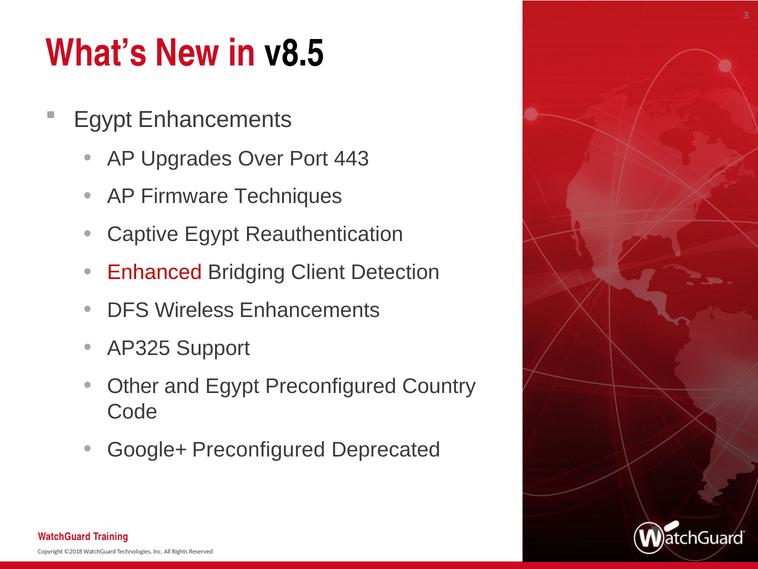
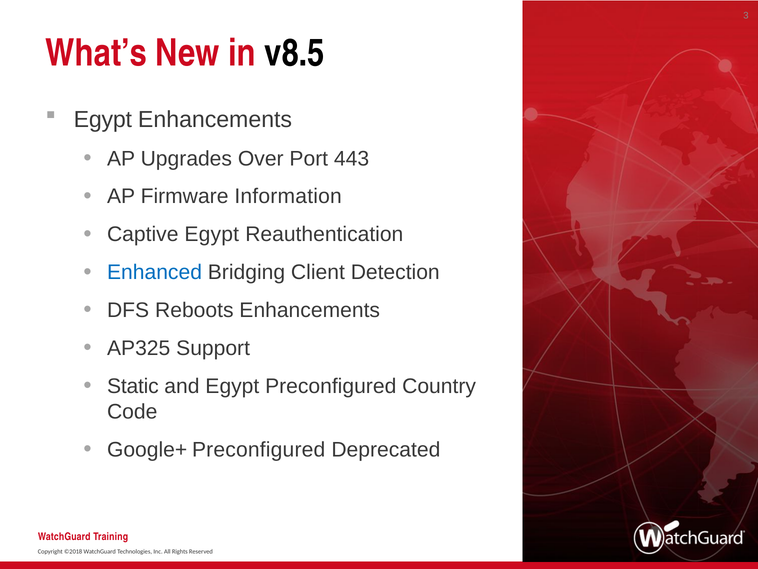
Techniques: Techniques -> Information
Enhanced colour: red -> blue
Wireless: Wireless -> Reboots
Other: Other -> Static
